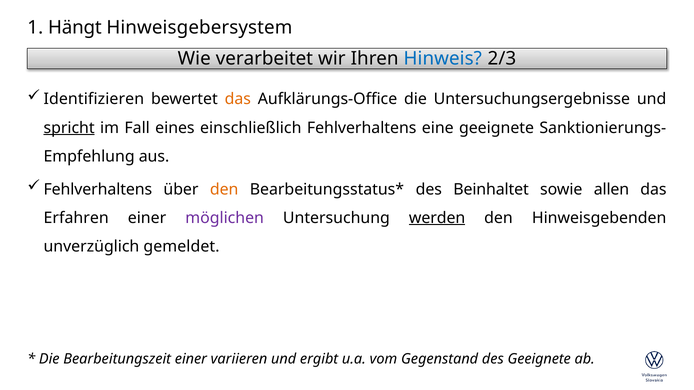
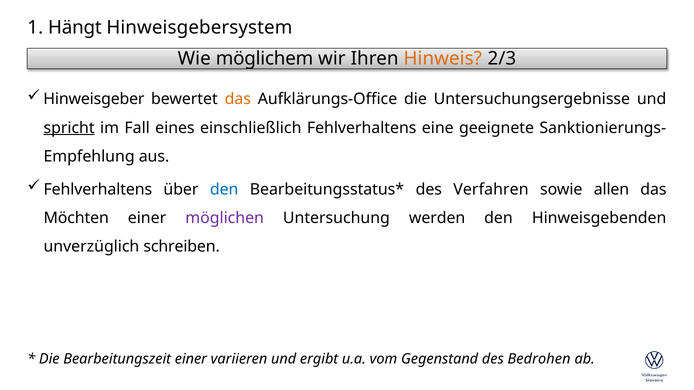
verarbeitet: verarbeitet -> möglichem
Hinweis colour: blue -> orange
Identifizieren: Identifizieren -> Hinweisgeber
den at (224, 189) colour: orange -> blue
Beinhaltet: Beinhaltet -> Verfahren
Erfahren: Erfahren -> Möchten
werden underline: present -> none
gemeldet: gemeldet -> schreiben
des Geeignete: Geeignete -> Bedrohen
